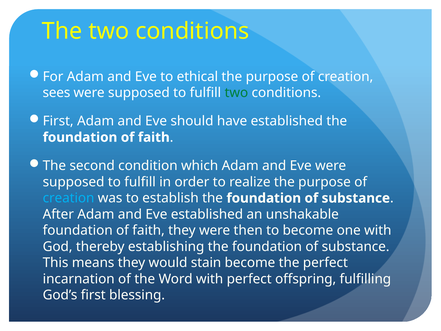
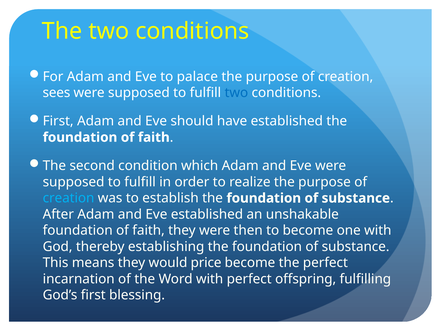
ethical: ethical -> palace
two at (236, 93) colour: green -> blue
stain: stain -> price
